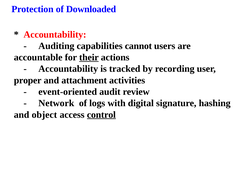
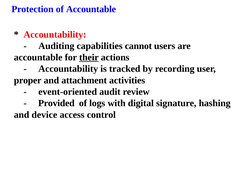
of Downloaded: Downloaded -> Accountable
Network: Network -> Provided
object: object -> device
control underline: present -> none
